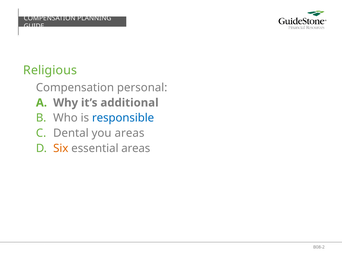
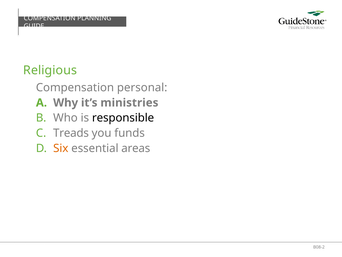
additional: additional -> ministries
responsible colour: blue -> black
Dental: Dental -> Treads
you areas: areas -> funds
